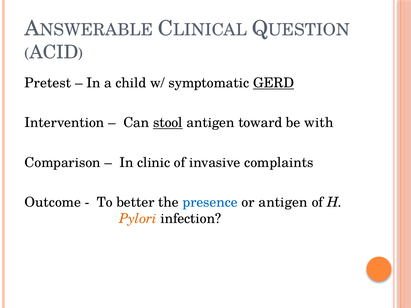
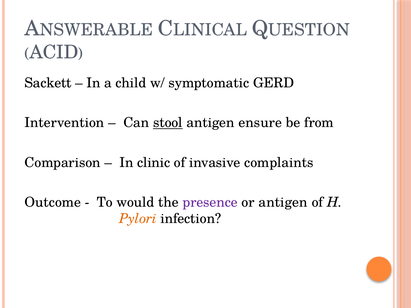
Pretest: Pretest -> Sackett
GERD underline: present -> none
toward: toward -> ensure
with: with -> from
better: better -> would
presence colour: blue -> purple
